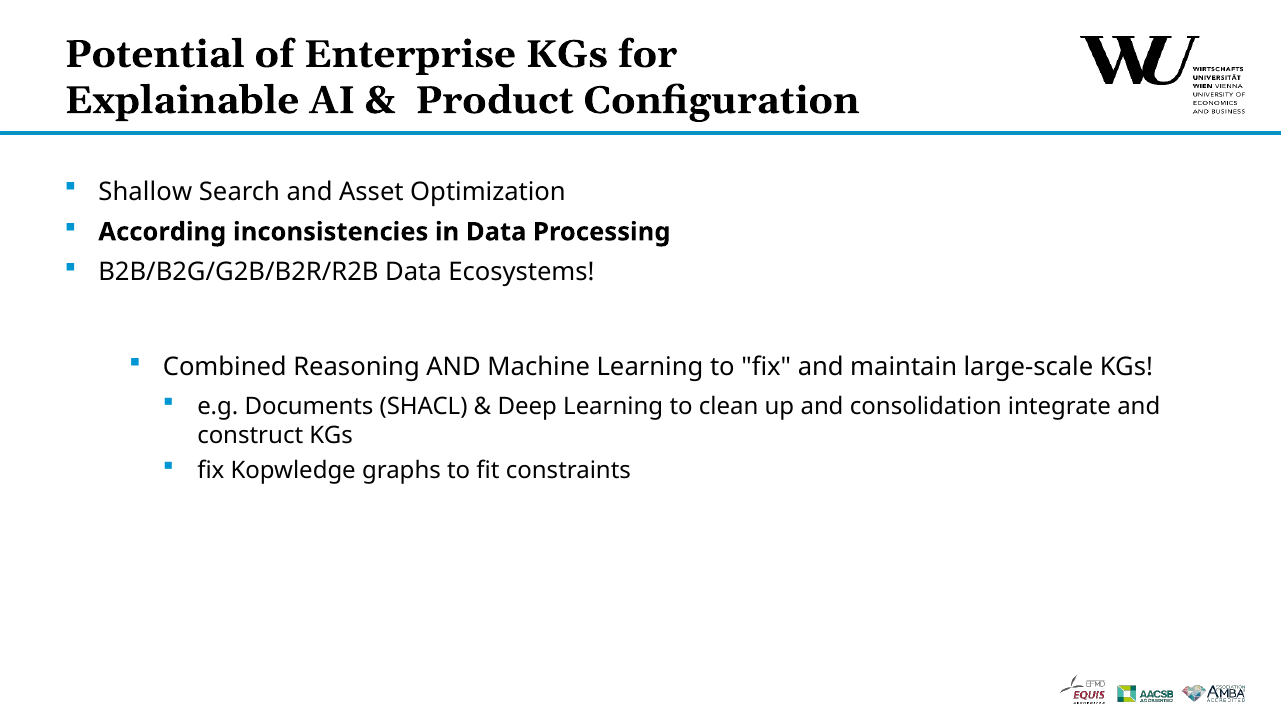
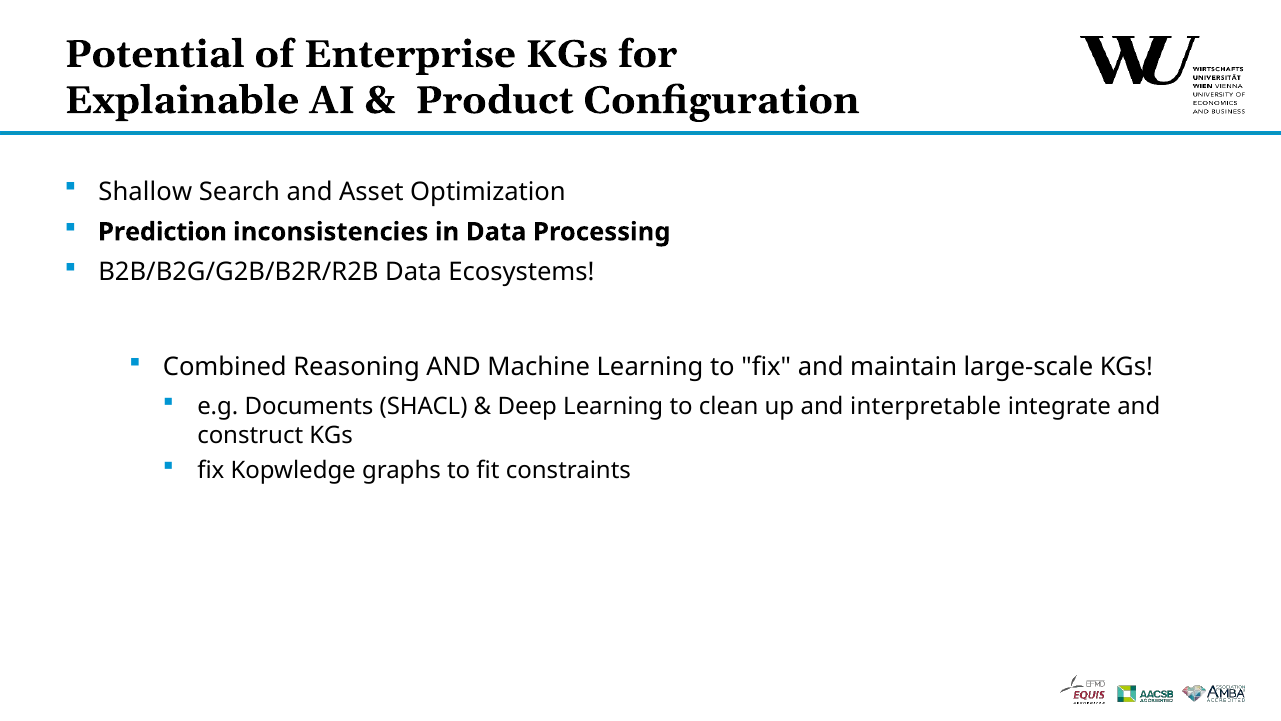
According: According -> Prediction
consolidation: consolidation -> interpretable
